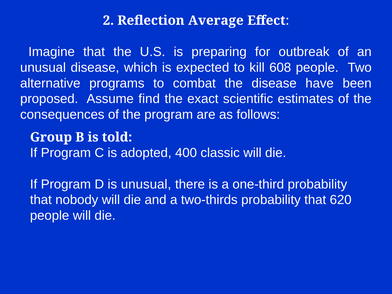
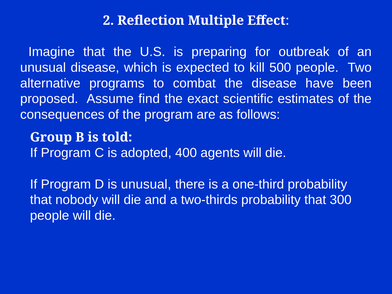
Average: Average -> Multiple
608: 608 -> 500
classic: classic -> agents
620: 620 -> 300
